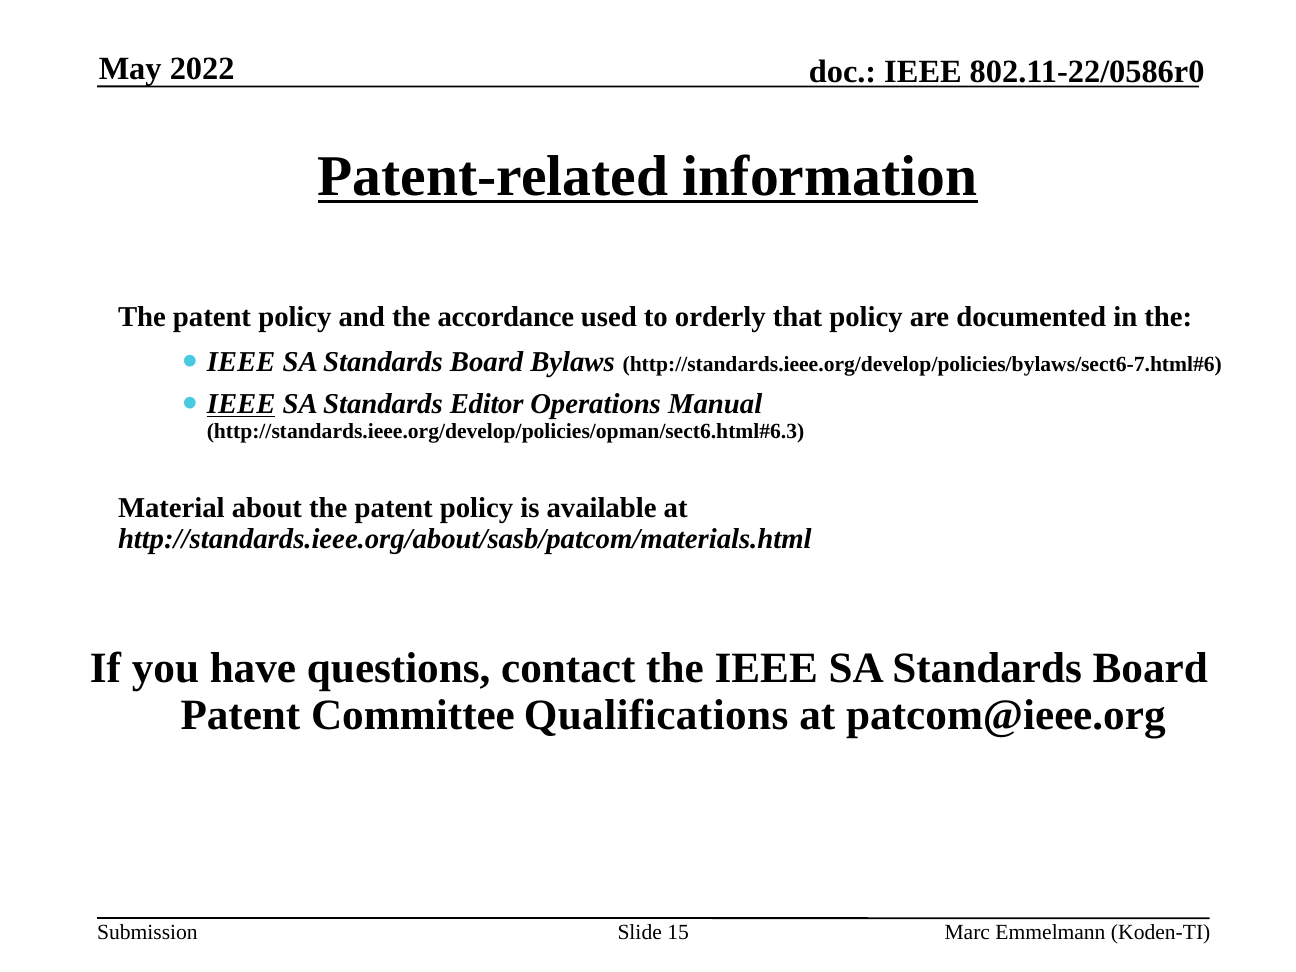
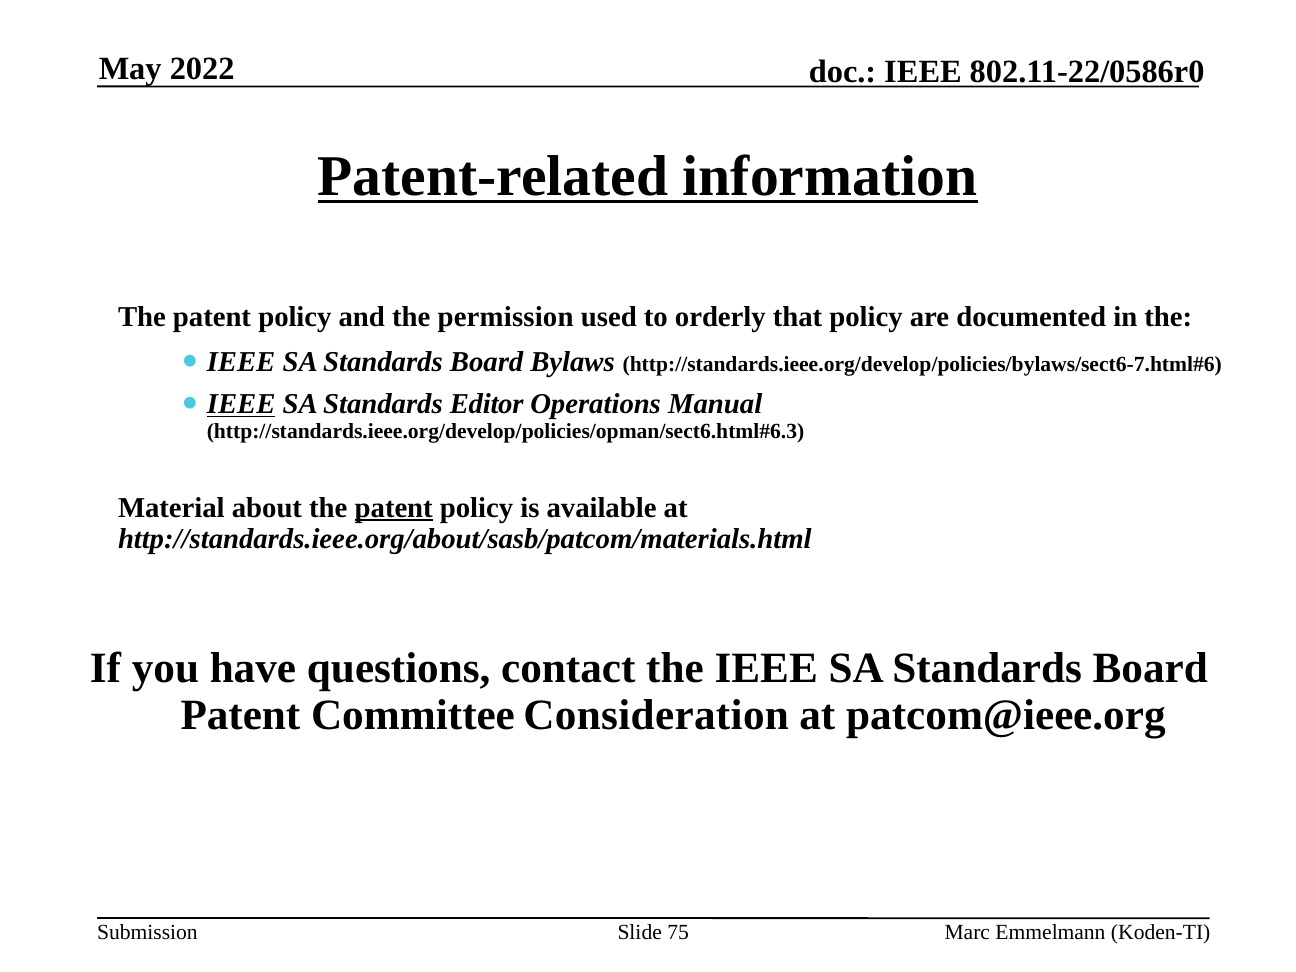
accordance: accordance -> permission
patent at (394, 508) underline: none -> present
Qualifications: Qualifications -> Consideration
15: 15 -> 75
